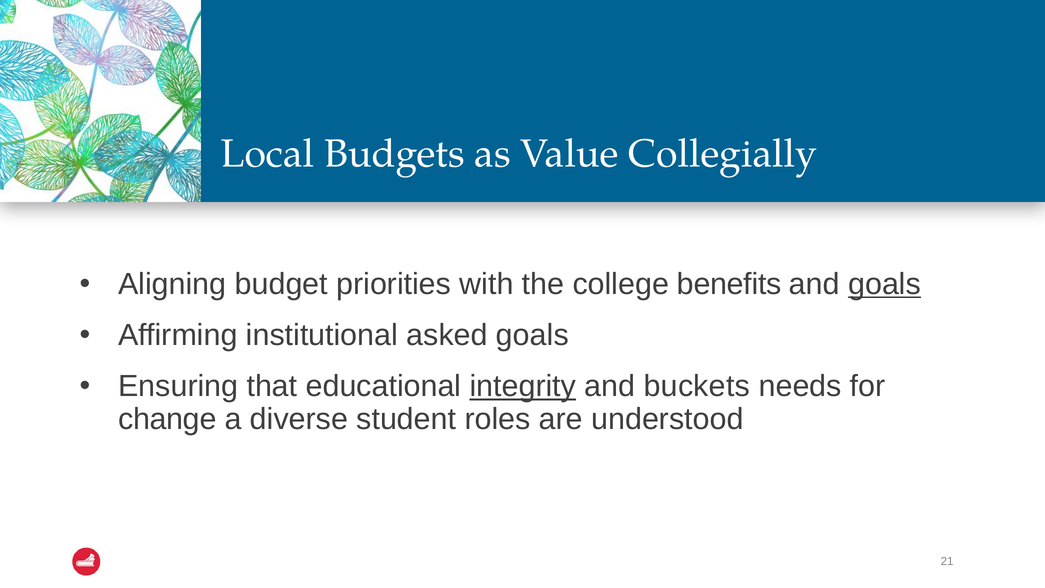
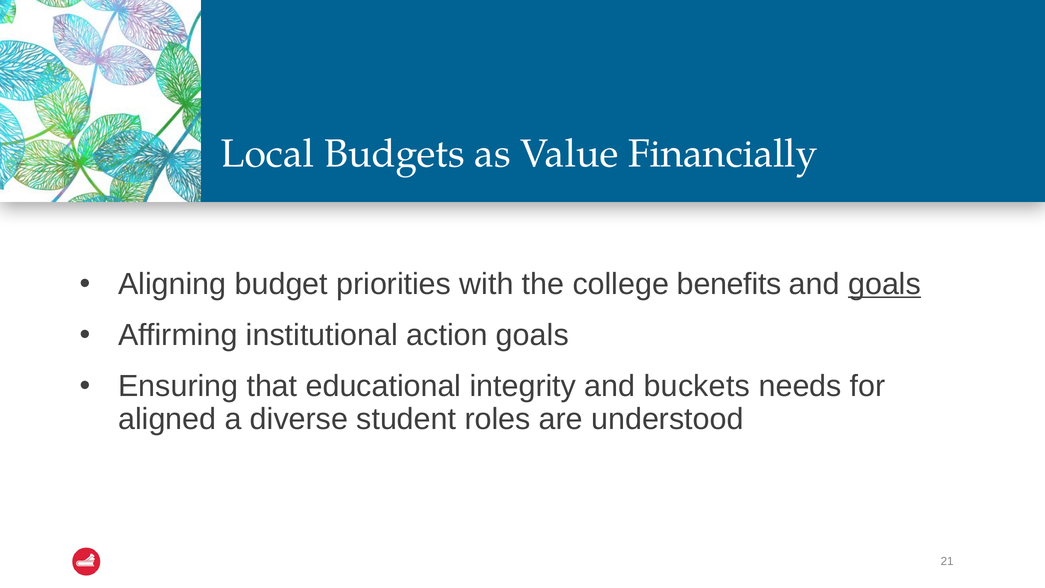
Collegially: Collegially -> Financially
asked: asked -> action
integrity underline: present -> none
change: change -> aligned
